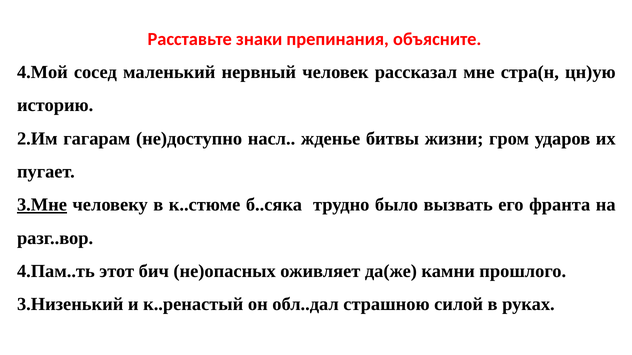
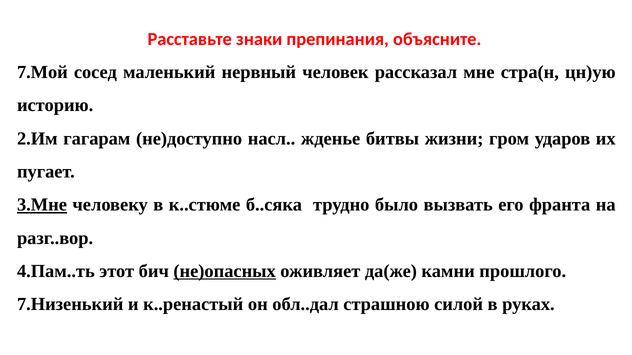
4.Мой: 4.Мой -> 7.Мой
не)опасных underline: none -> present
3.Низенький: 3.Низенький -> 7.Низенький
